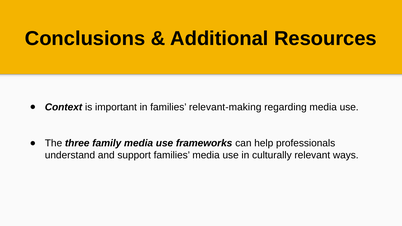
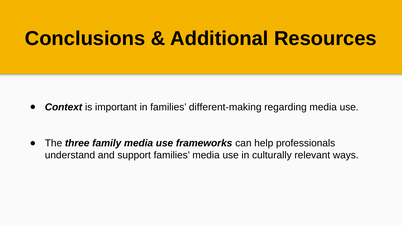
relevant-making: relevant-making -> different-making
